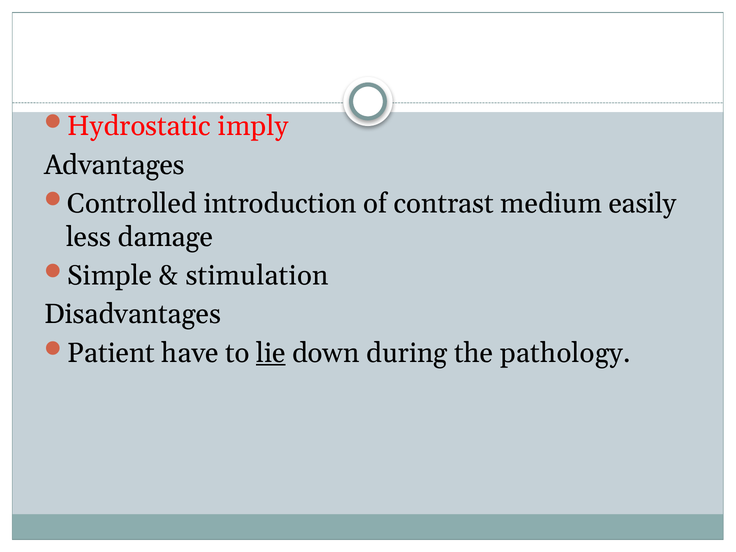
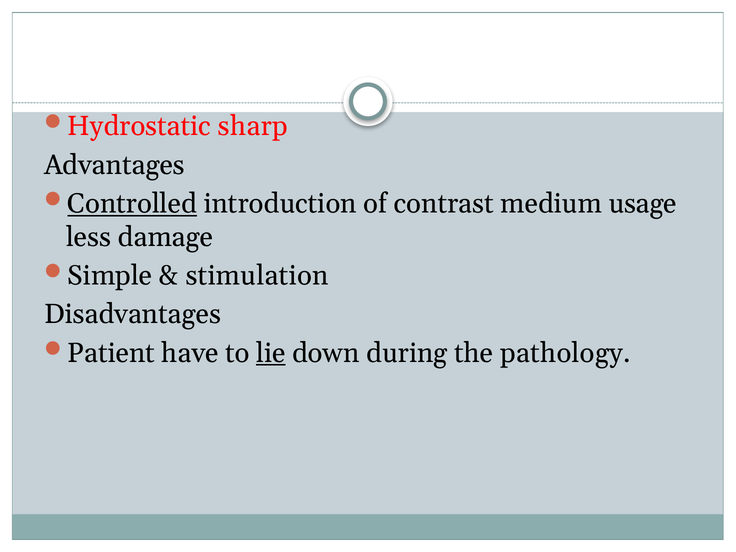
imply: imply -> sharp
Controlled underline: none -> present
easily: easily -> usage
